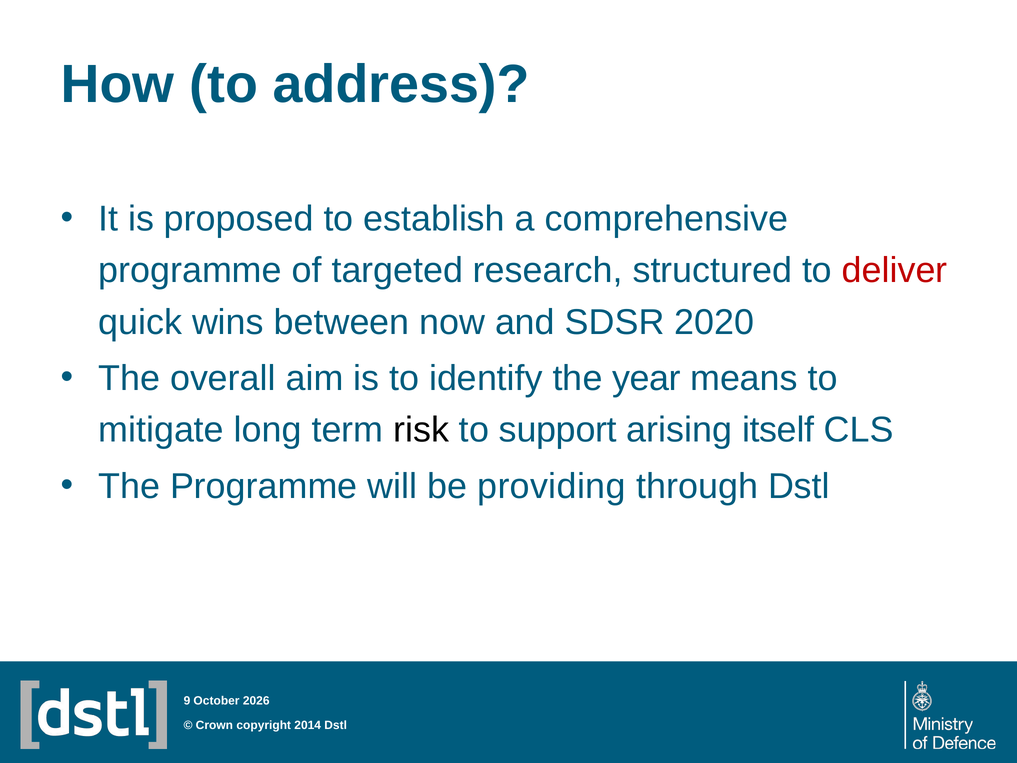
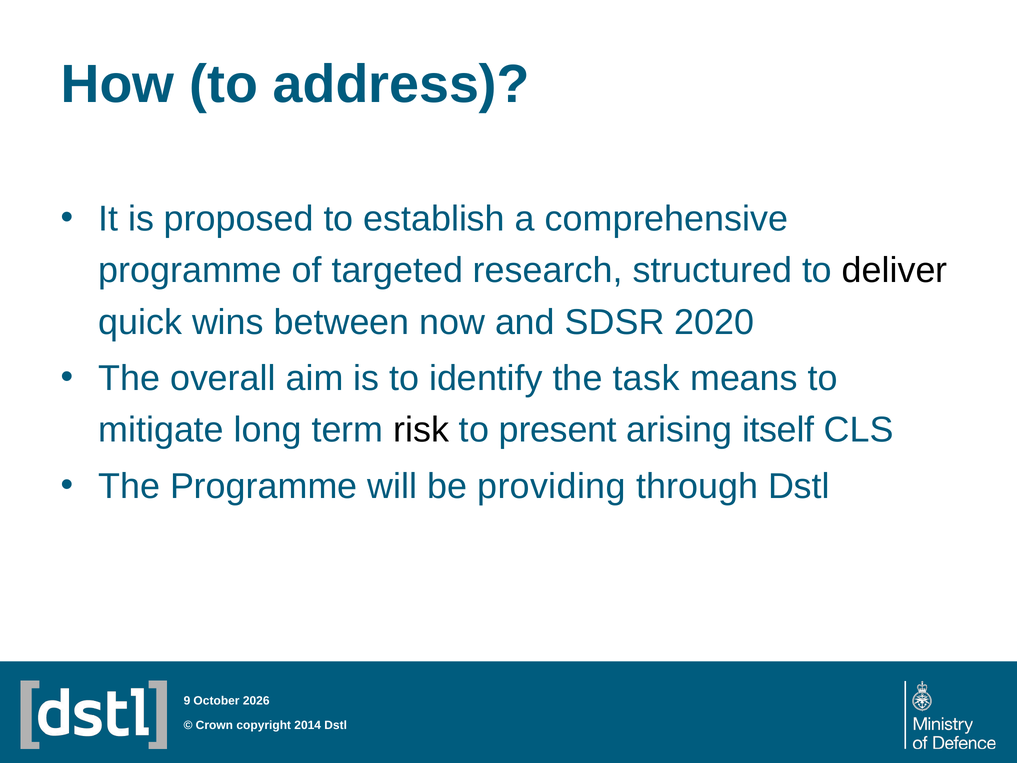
deliver colour: red -> black
year: year -> task
support: support -> present
